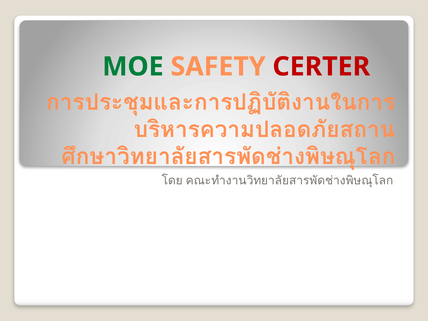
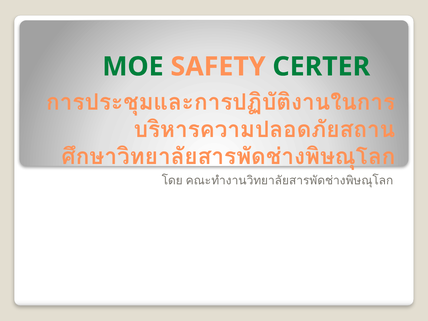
CERTER colour: red -> green
